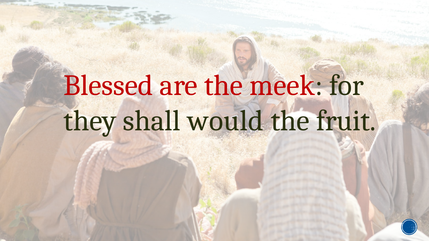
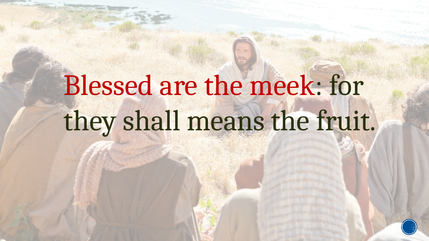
would: would -> means
